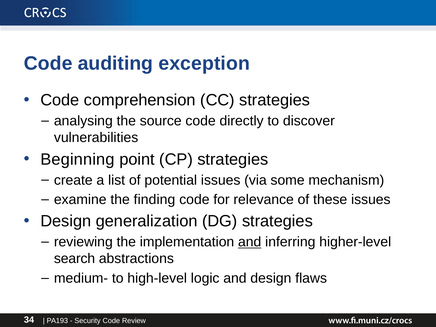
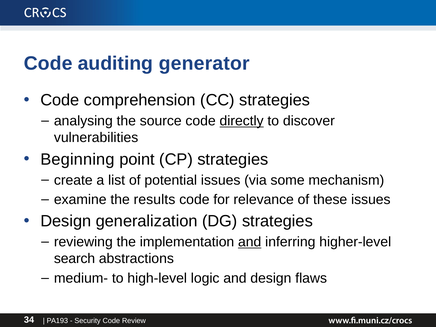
exception: exception -> generator
directly underline: none -> present
finding: finding -> results
